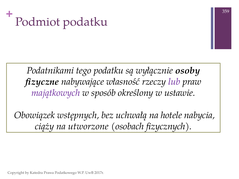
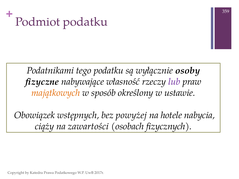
majątkowych colour: purple -> orange
uchwałą: uchwałą -> powyżej
utworzone: utworzone -> zawartości
